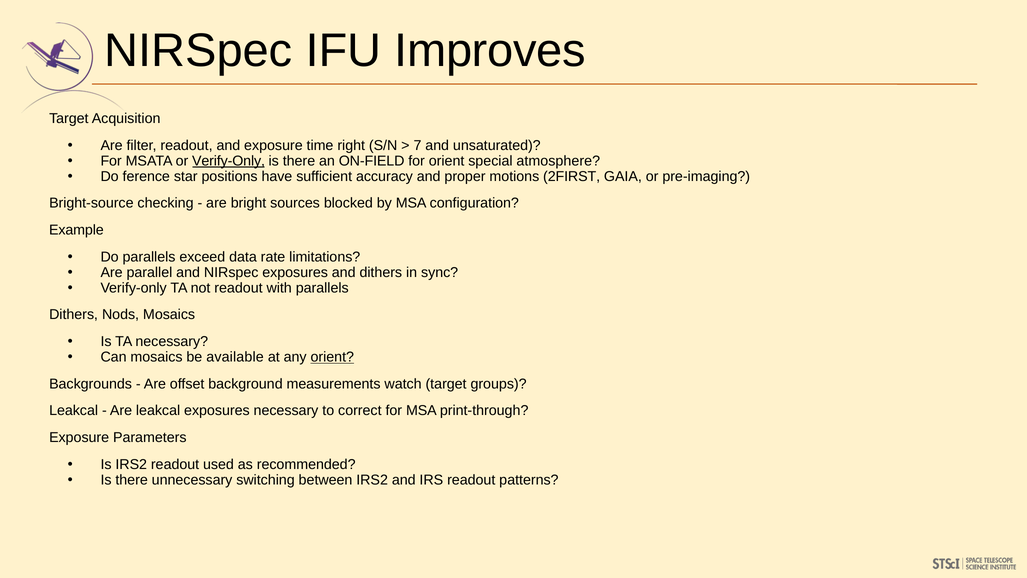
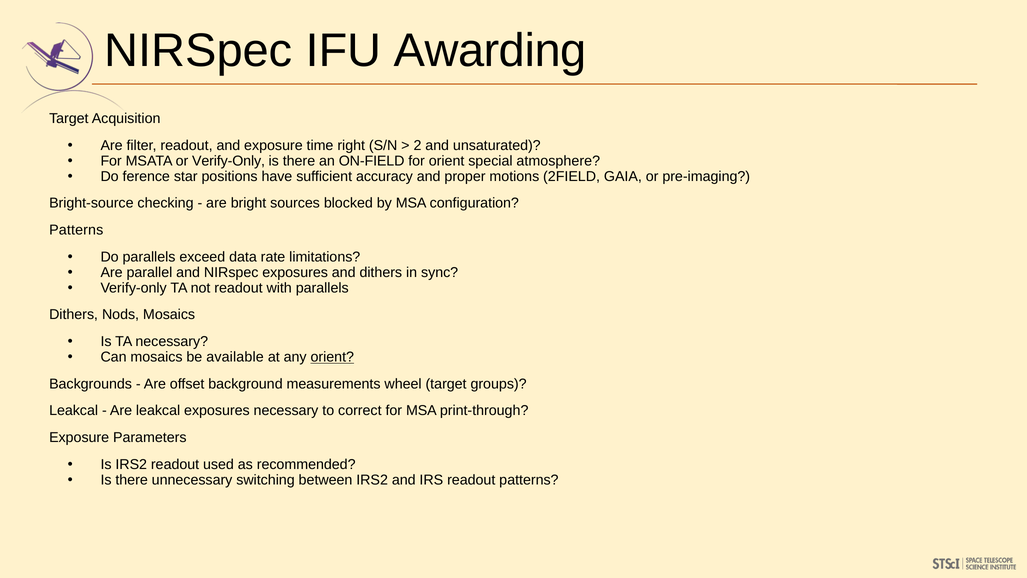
Improves: Improves -> Awarding
7: 7 -> 2
Verify-Only at (229, 161) underline: present -> none
2FIRST: 2FIRST -> 2FIELD
Example at (76, 230): Example -> Patterns
watch: watch -> wheel
